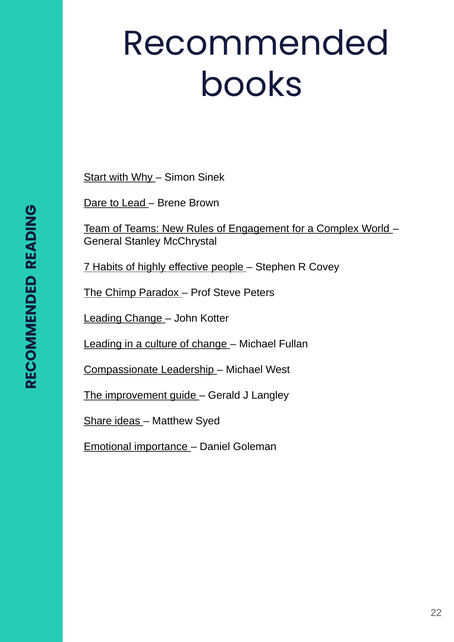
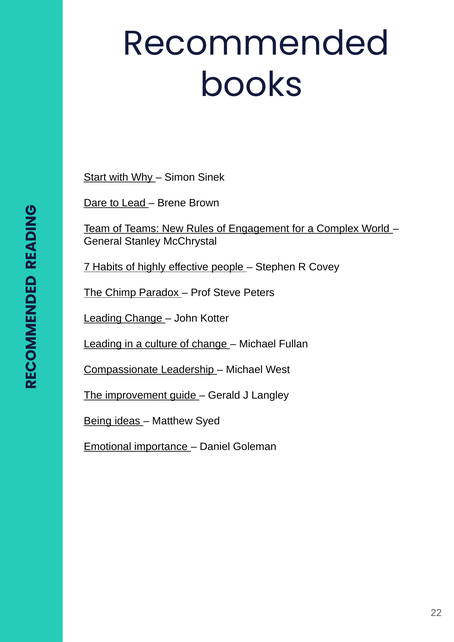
Share: Share -> Being
